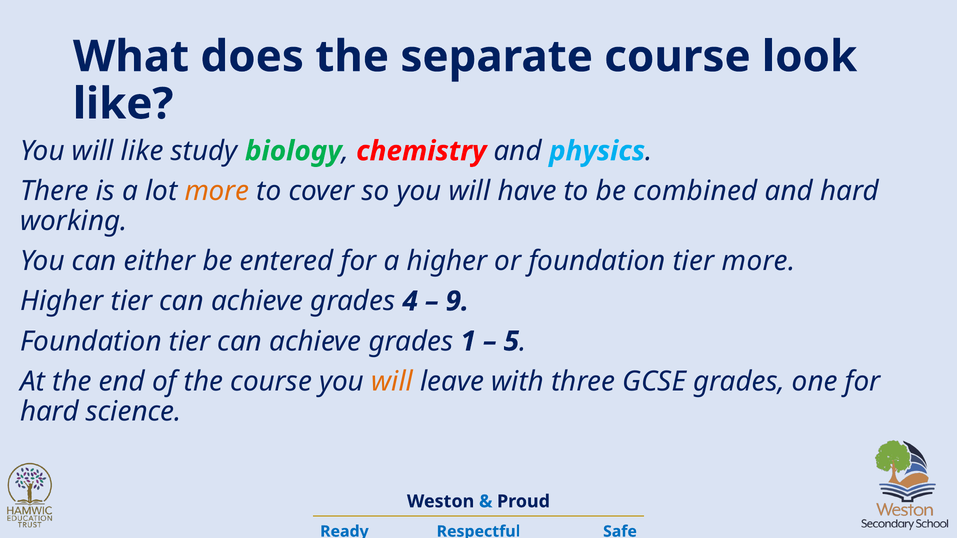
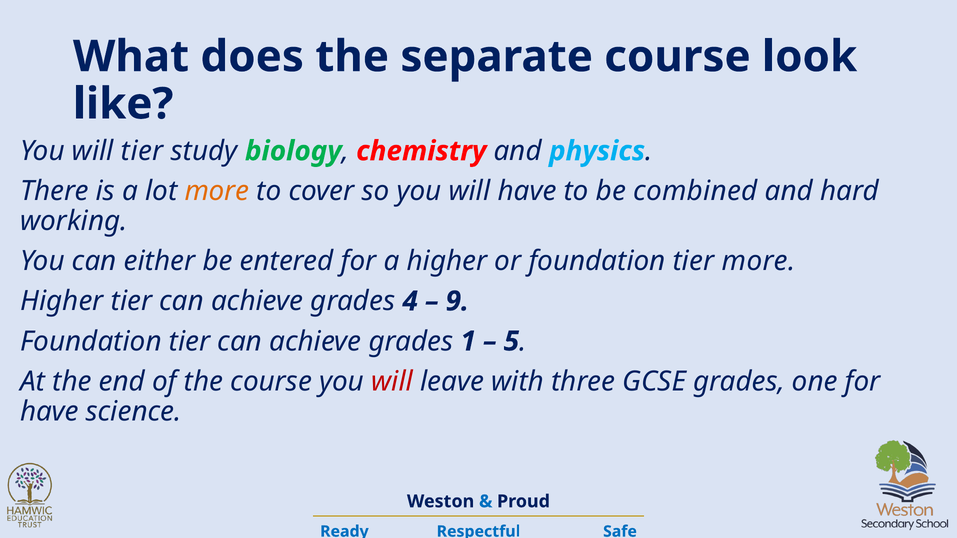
will like: like -> tier
will at (392, 382) colour: orange -> red
hard at (50, 412): hard -> have
